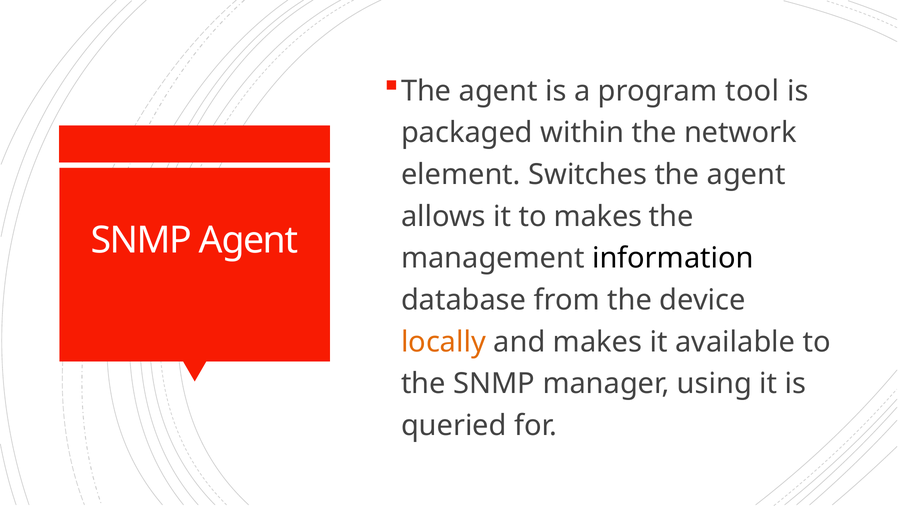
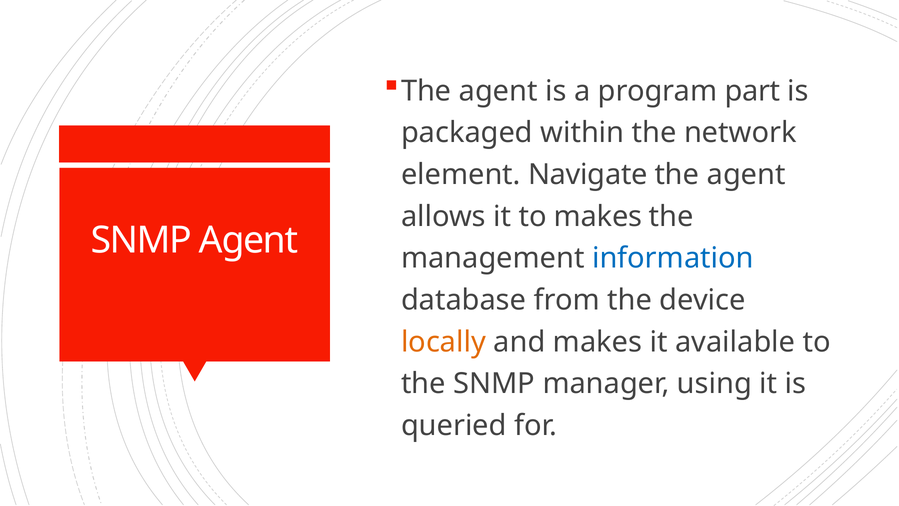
tool: tool -> part
Switches: Switches -> Navigate
information colour: black -> blue
